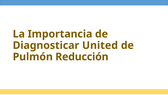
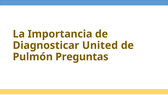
Reducción: Reducción -> Preguntas
